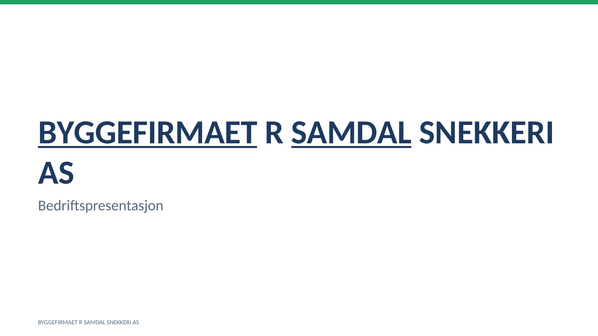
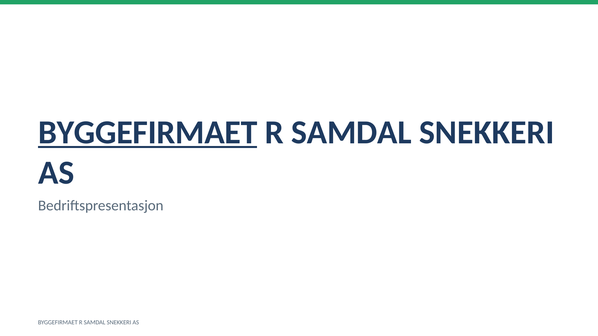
SAMDAL at (351, 133) underline: present -> none
